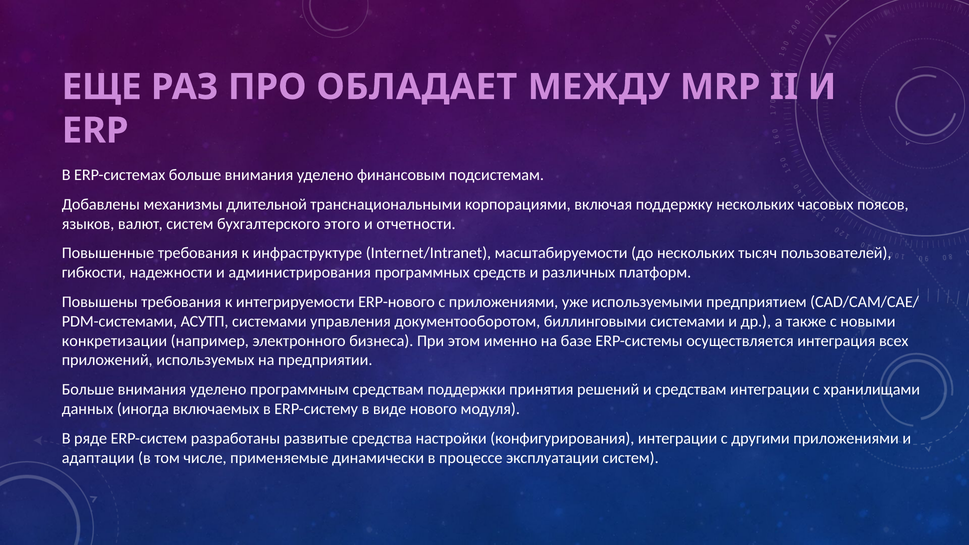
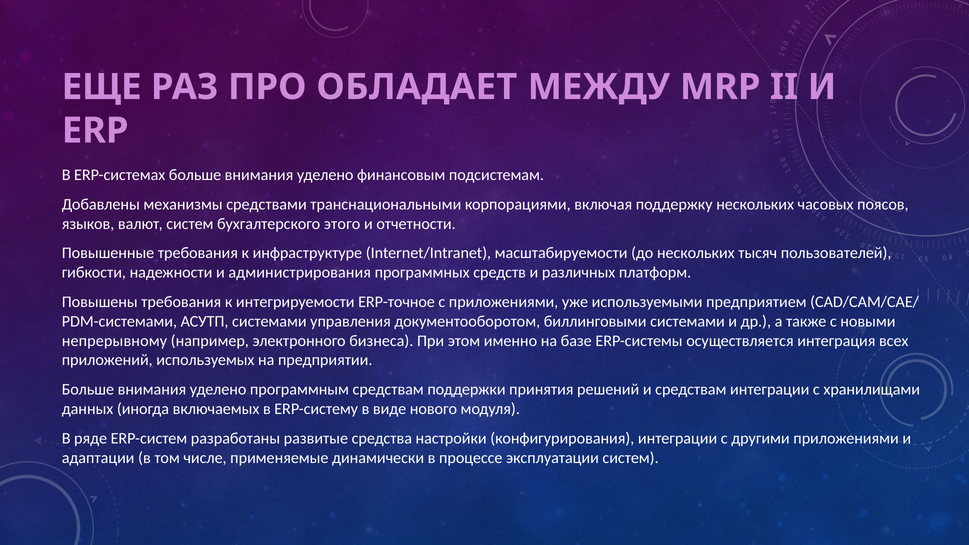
длительной: длительной -> средствами
ERP-нового: ERP-нового -> ERP-точное
конкретизации: конкретизации -> непрерывному
